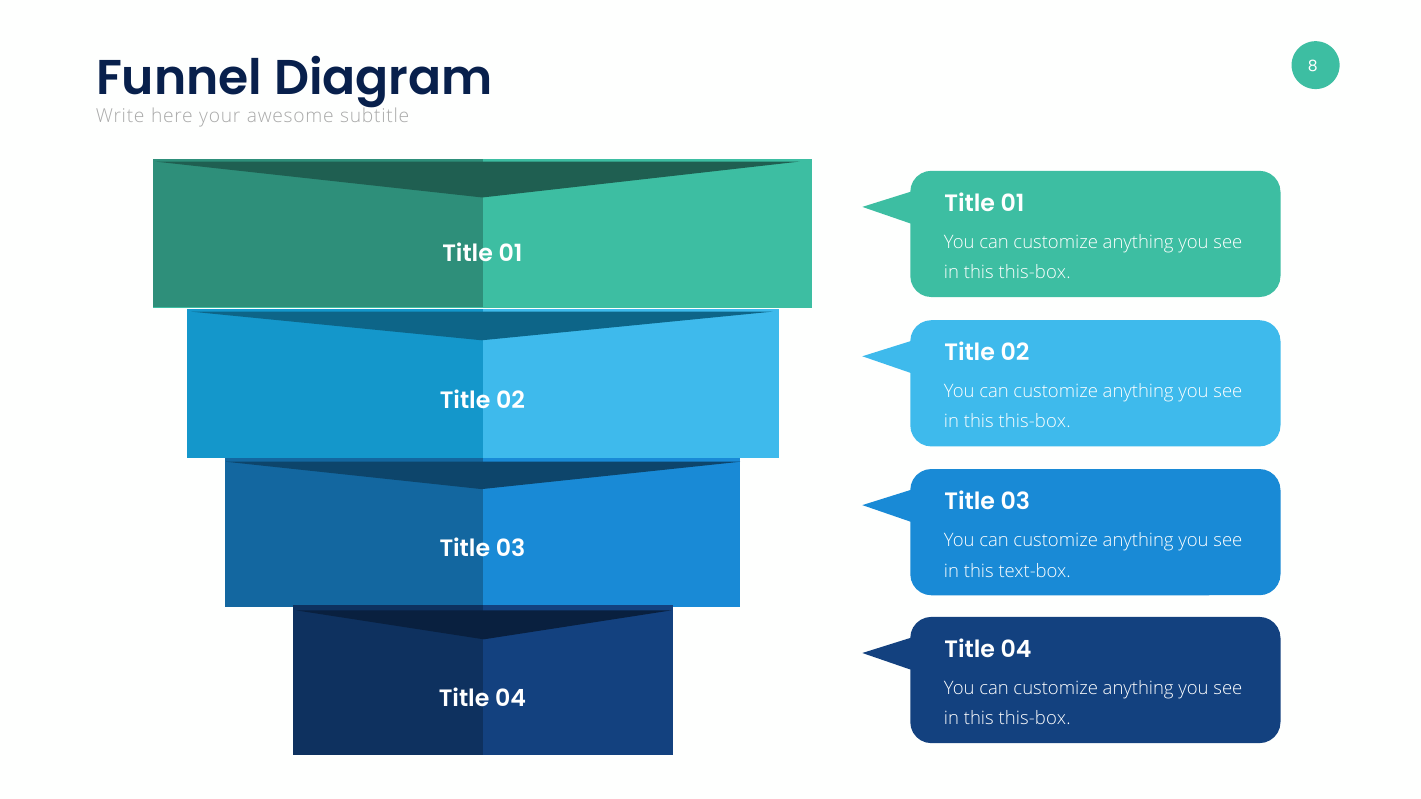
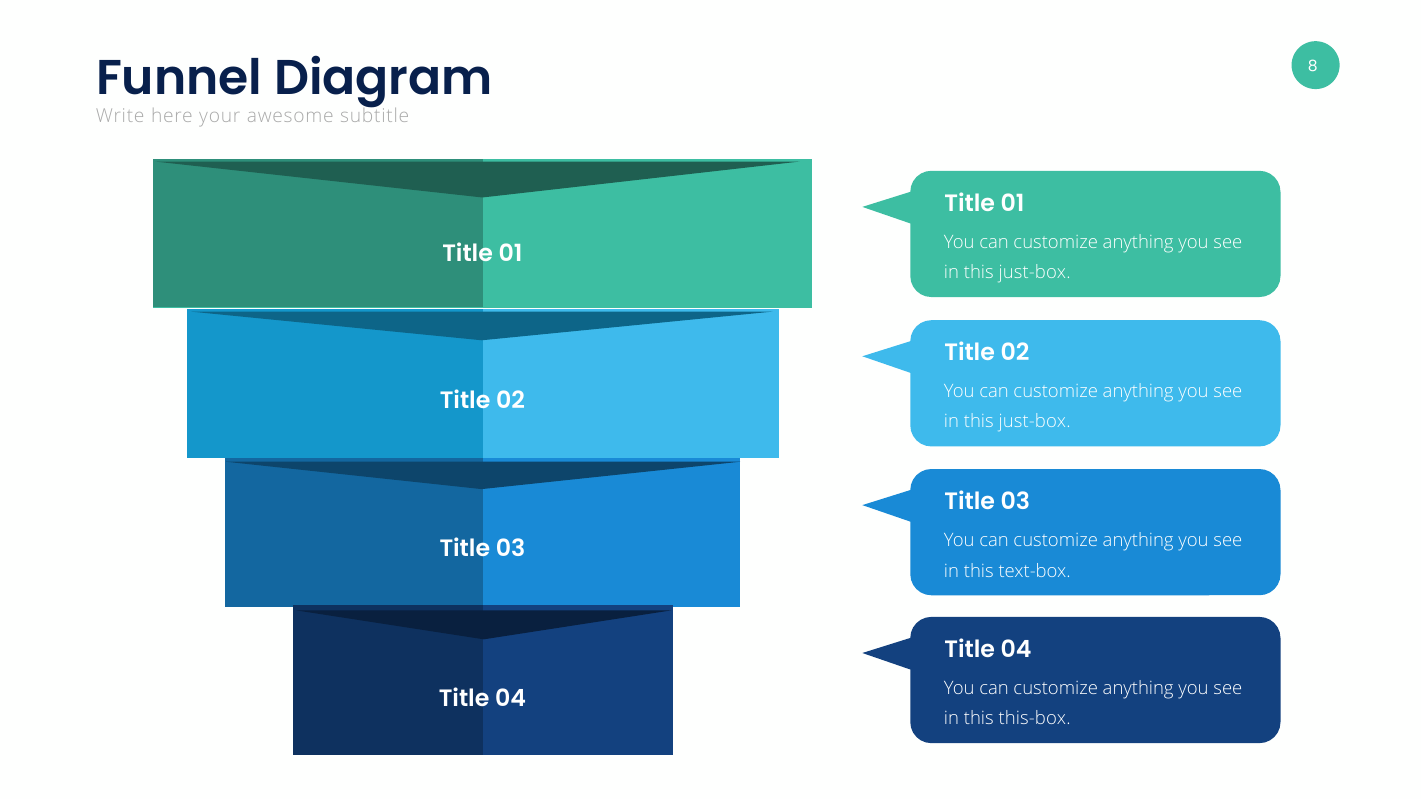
this-box at (1035, 273): this-box -> just-box
this-box at (1035, 422): this-box -> just-box
